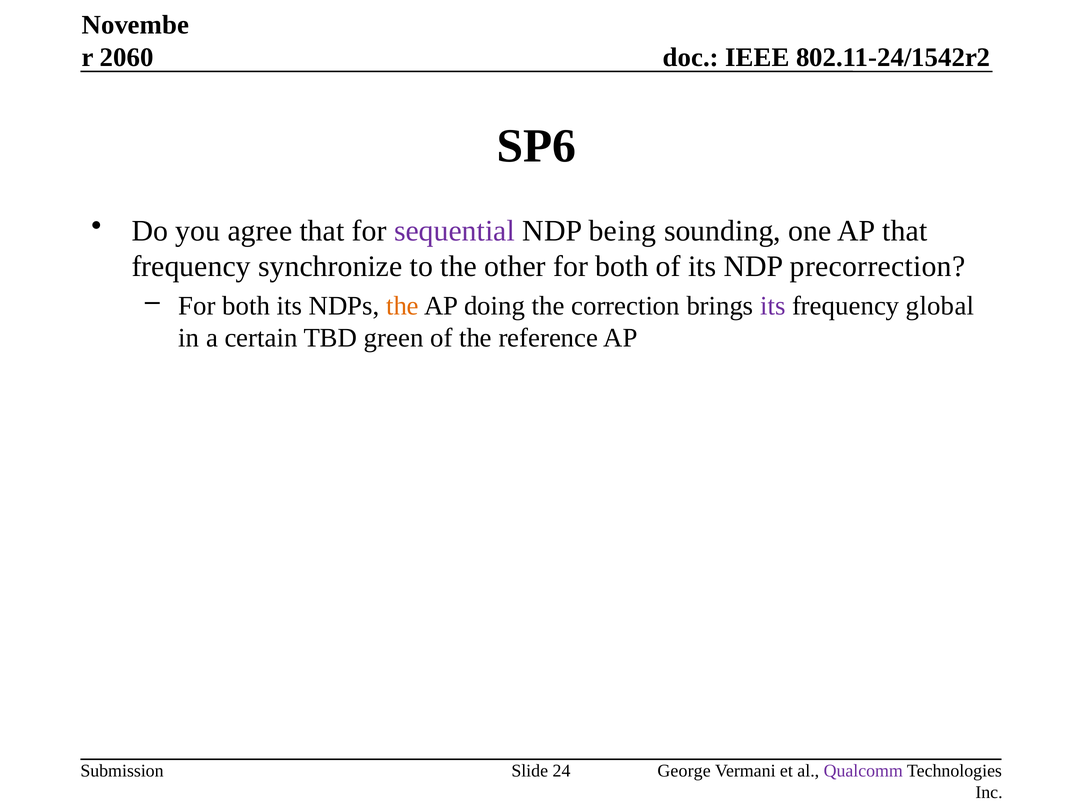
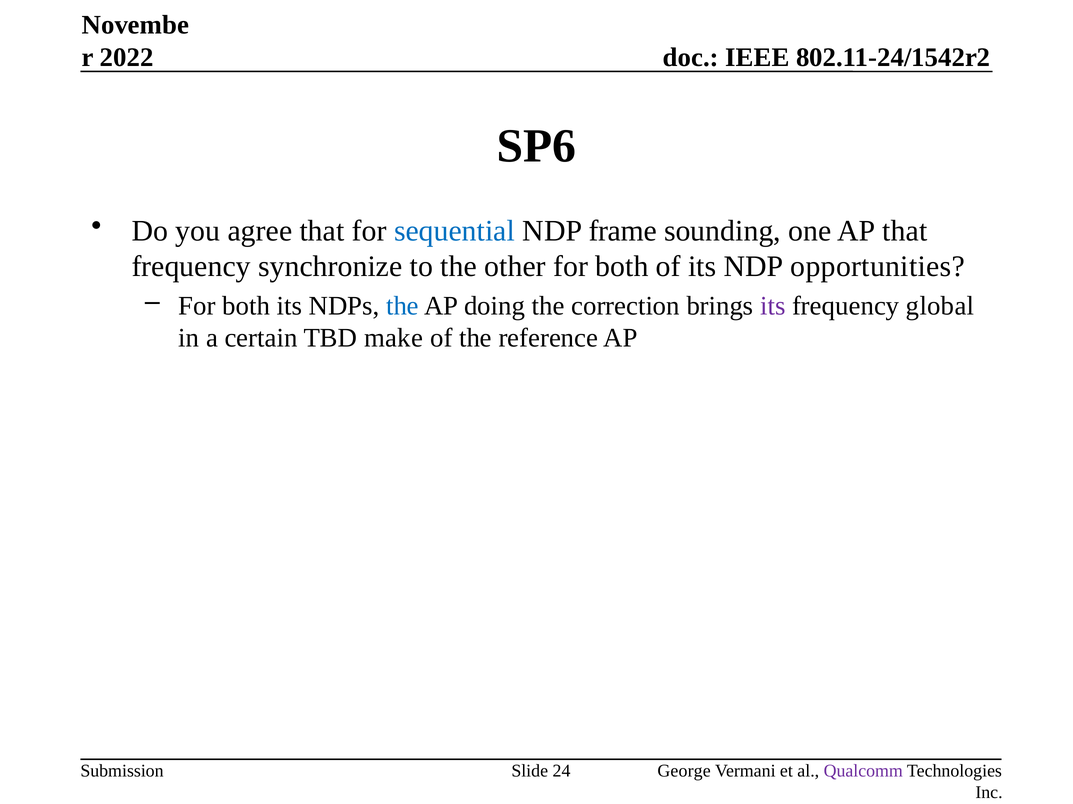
2060: 2060 -> 2022
sequential colour: purple -> blue
being: being -> frame
precorrection: precorrection -> opportunities
the at (402, 306) colour: orange -> blue
green: green -> make
